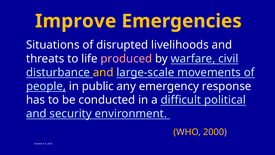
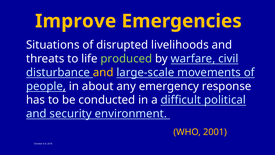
produced colour: pink -> light green
public: public -> about
2000: 2000 -> 2001
